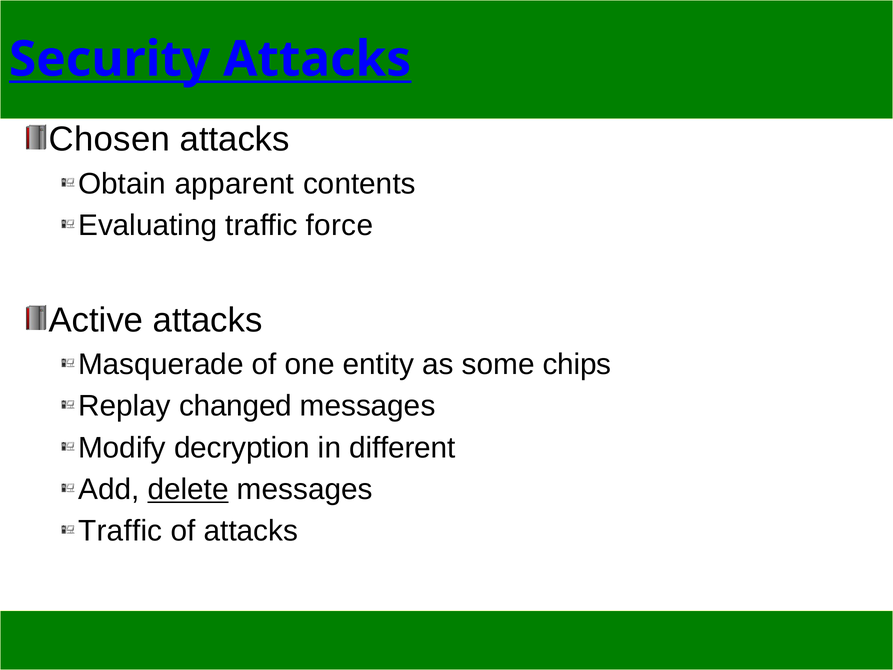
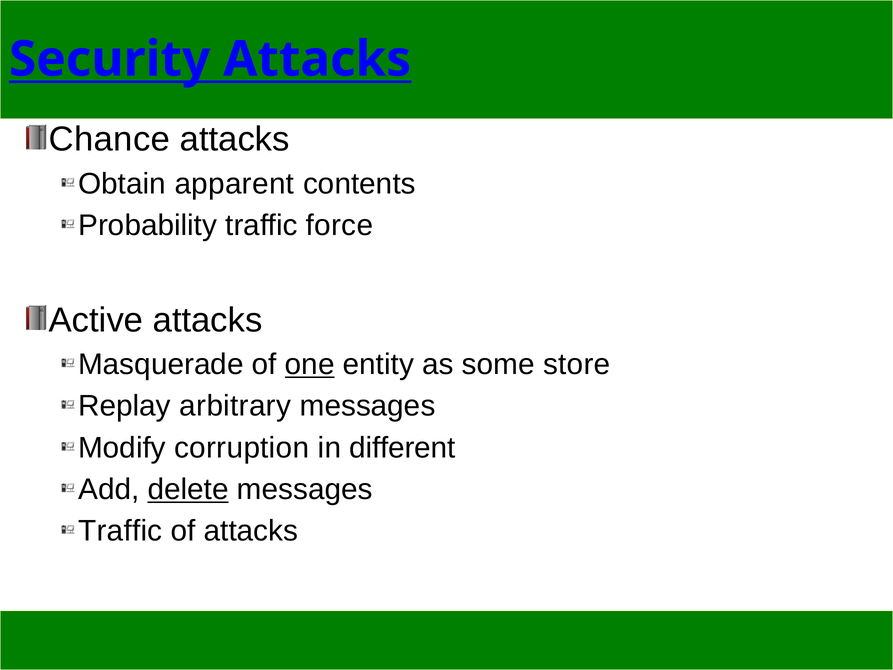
Chosen: Chosen -> Chance
Evaluating: Evaluating -> Probability
one underline: none -> present
chips: chips -> store
changed: changed -> arbitrary
decryption: decryption -> corruption
